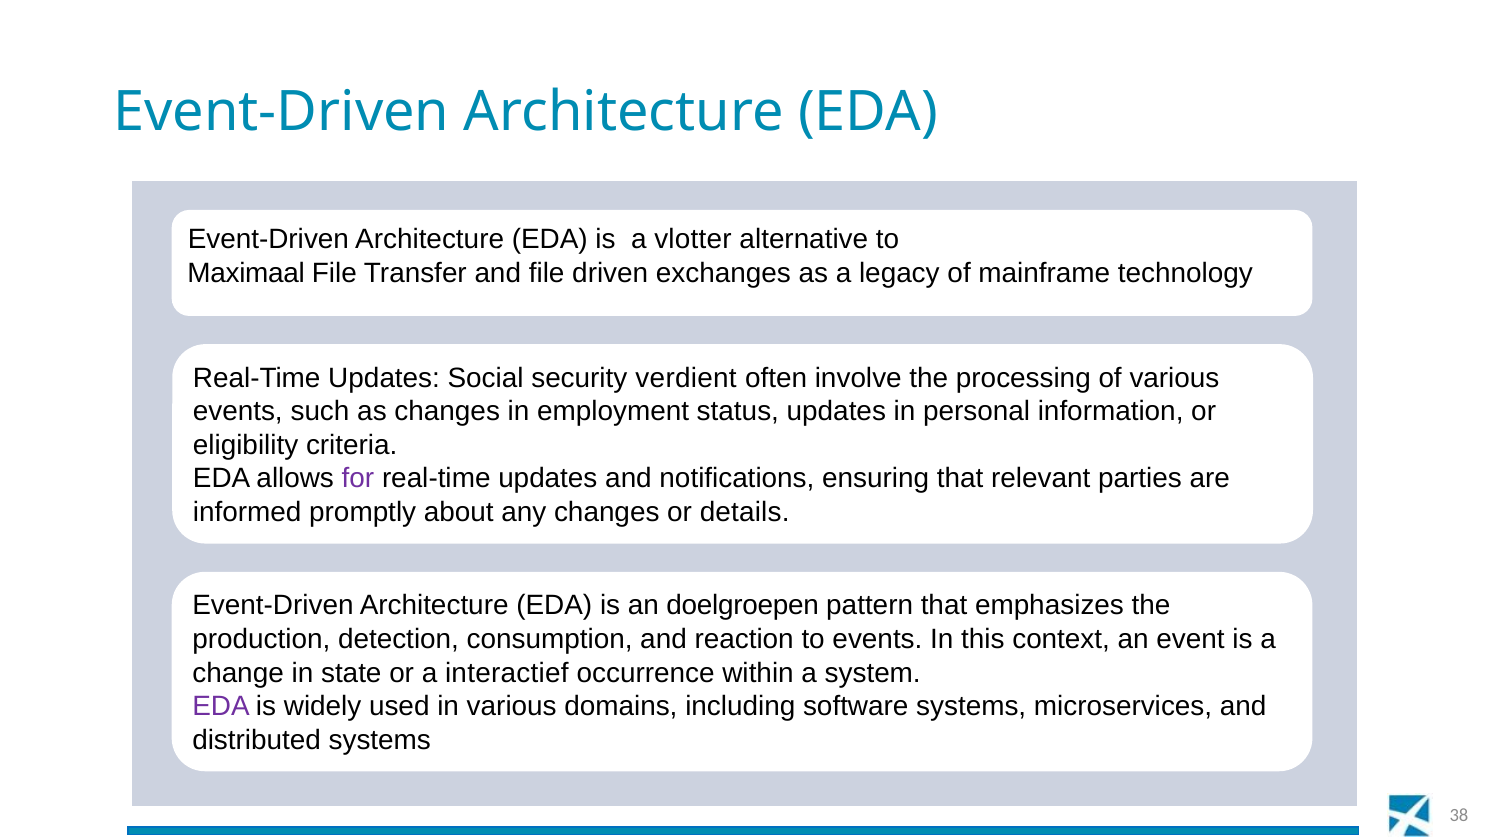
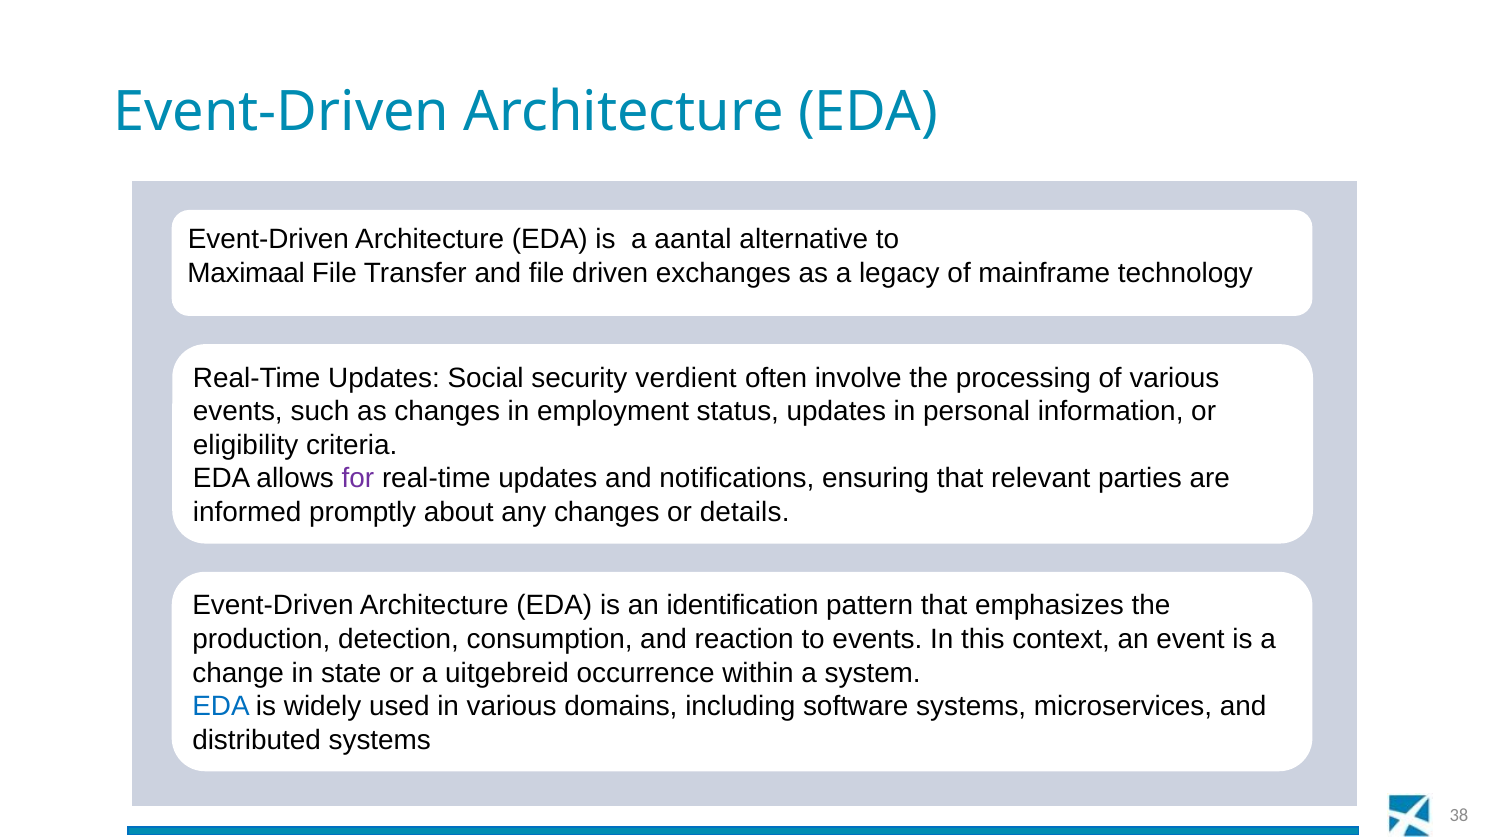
vlotter: vlotter -> aantal
doelgroepen: doelgroepen -> identification
interactief: interactief -> uitgebreid
EDA at (221, 706) colour: purple -> blue
